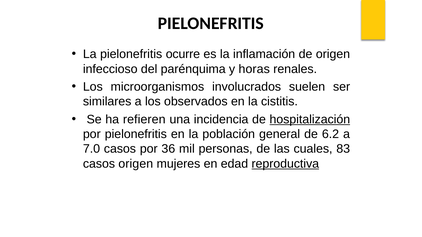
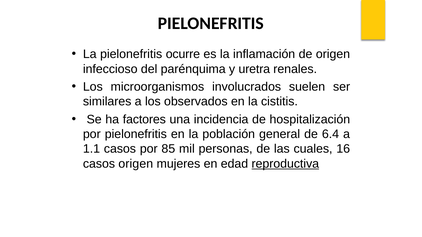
horas: horas -> uretra
refieren: refieren -> factores
hospitalización underline: present -> none
6.2: 6.2 -> 6.4
7.0: 7.0 -> 1.1
36: 36 -> 85
83: 83 -> 16
